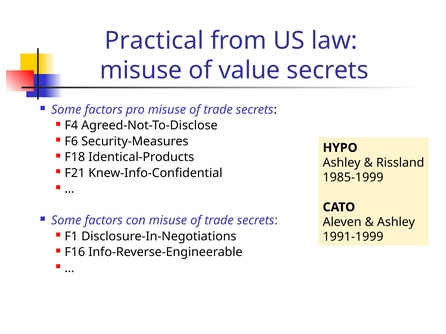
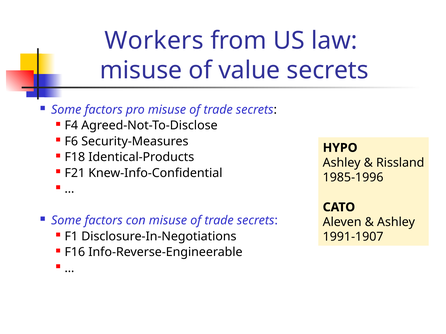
Practical: Practical -> Workers
1985-1999: 1985-1999 -> 1985-1996
1991-1999: 1991-1999 -> 1991-1907
